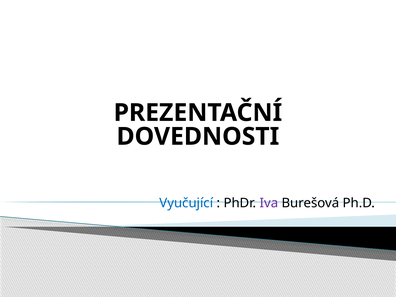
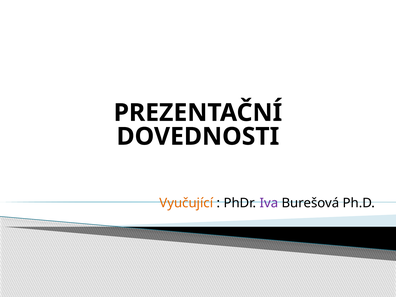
Vyučující colour: blue -> orange
